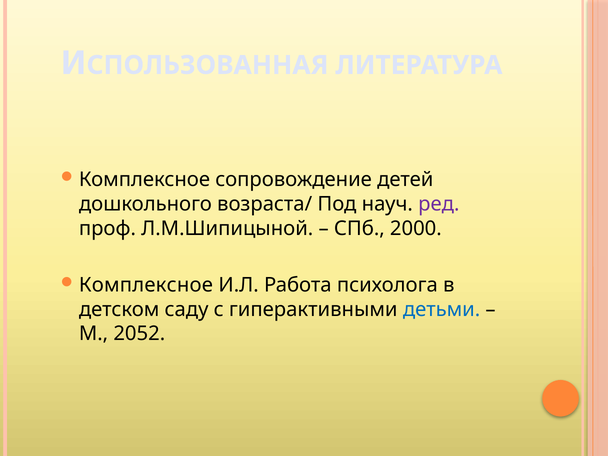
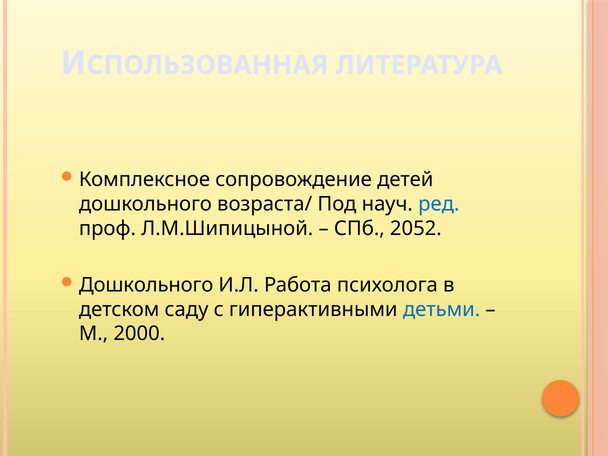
ред colour: purple -> blue
2000: 2000 -> 2052
Комплексное at (146, 285): Комплексное -> Дошкольного
2052: 2052 -> 2000
